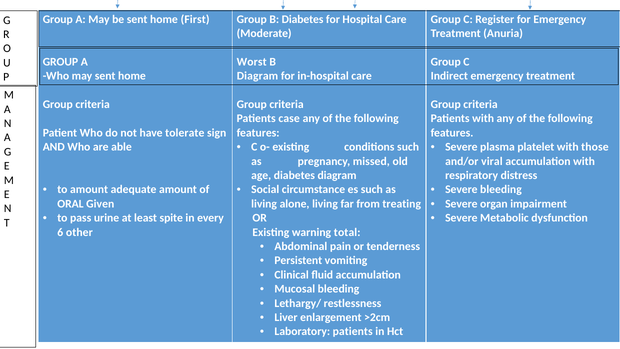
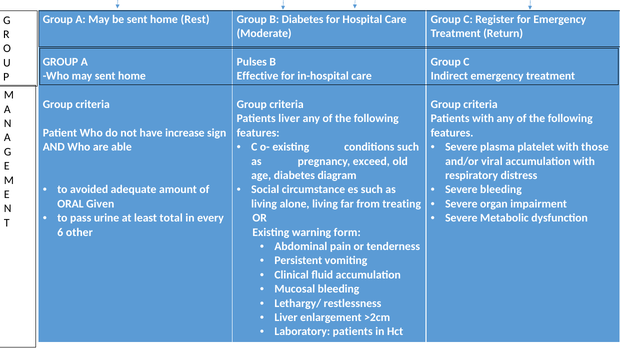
First: First -> Rest
Anuria: Anuria -> Return
Worst: Worst -> Pulses
Diagram at (257, 76): Diagram -> Effective
Patients case: case -> liver
tolerate: tolerate -> increase
missed: missed -> exceed
to amount: amount -> avoided
spite: spite -> total
total: total -> form
